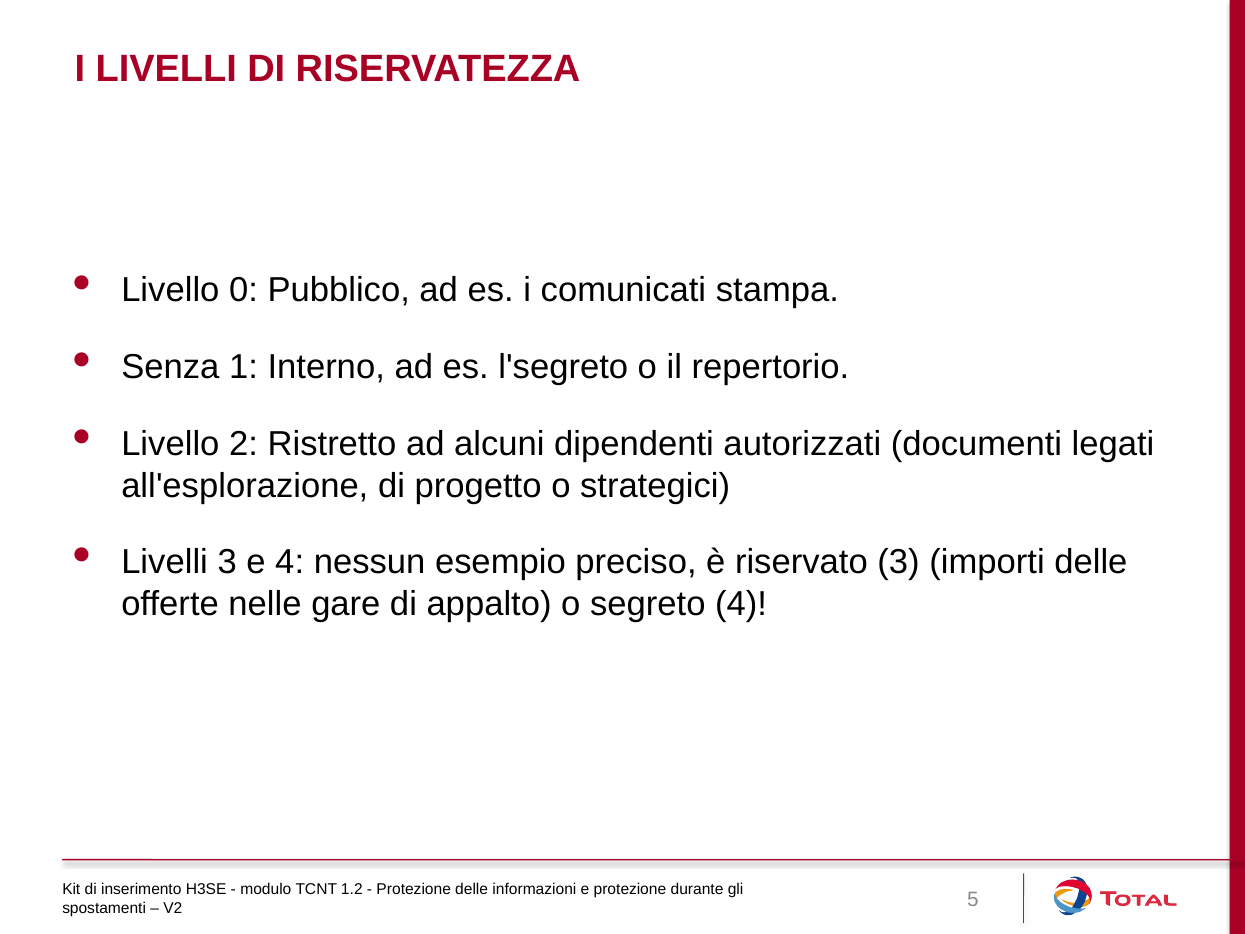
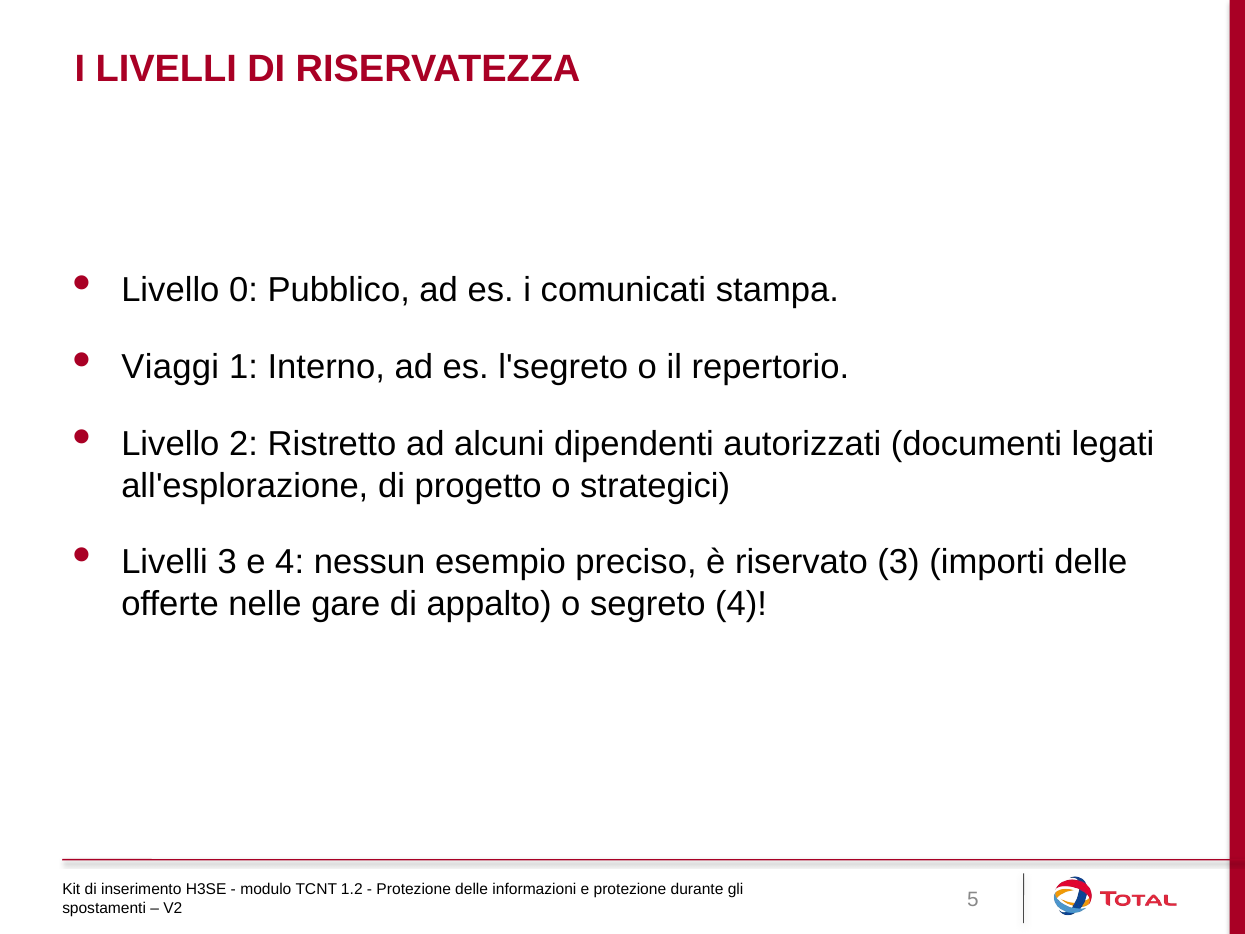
Senza: Senza -> Viaggi
